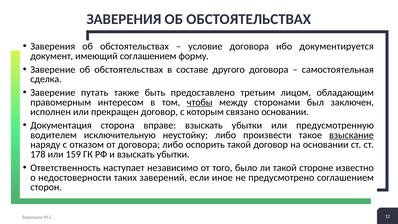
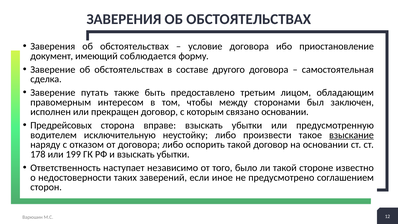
документируется: документируется -> приостановление
имеющий соглашением: соглашением -> соблюдается
чтобы underline: present -> none
Документация: Документация -> Предрейсовых
159: 159 -> 199
